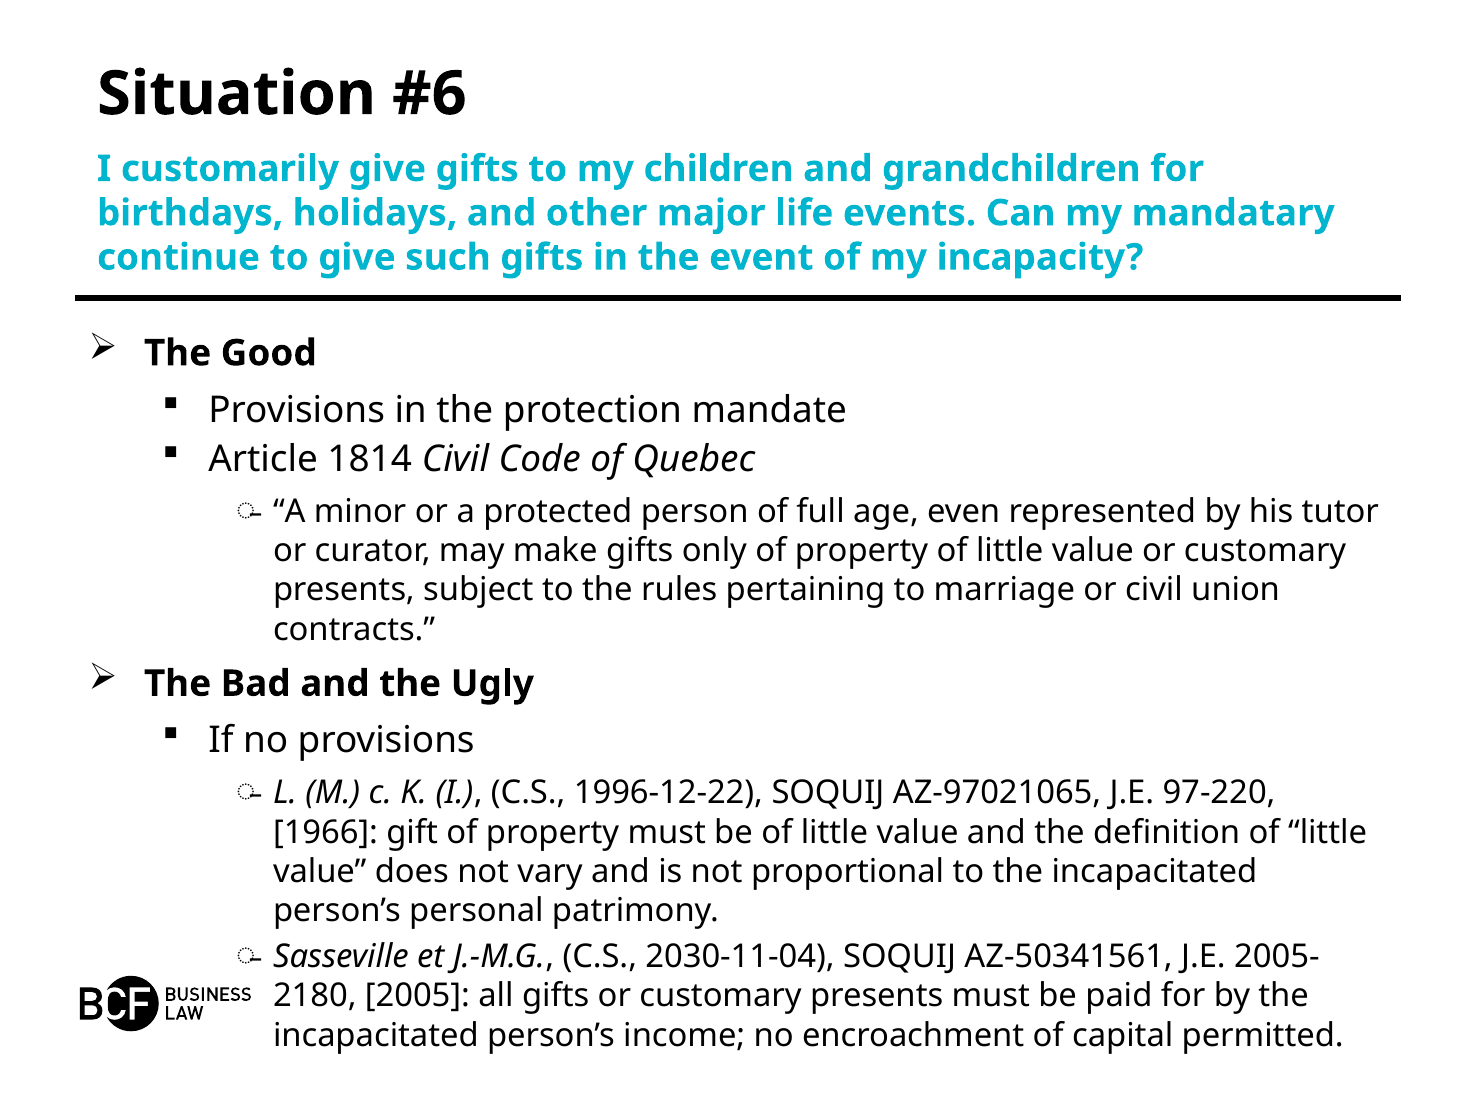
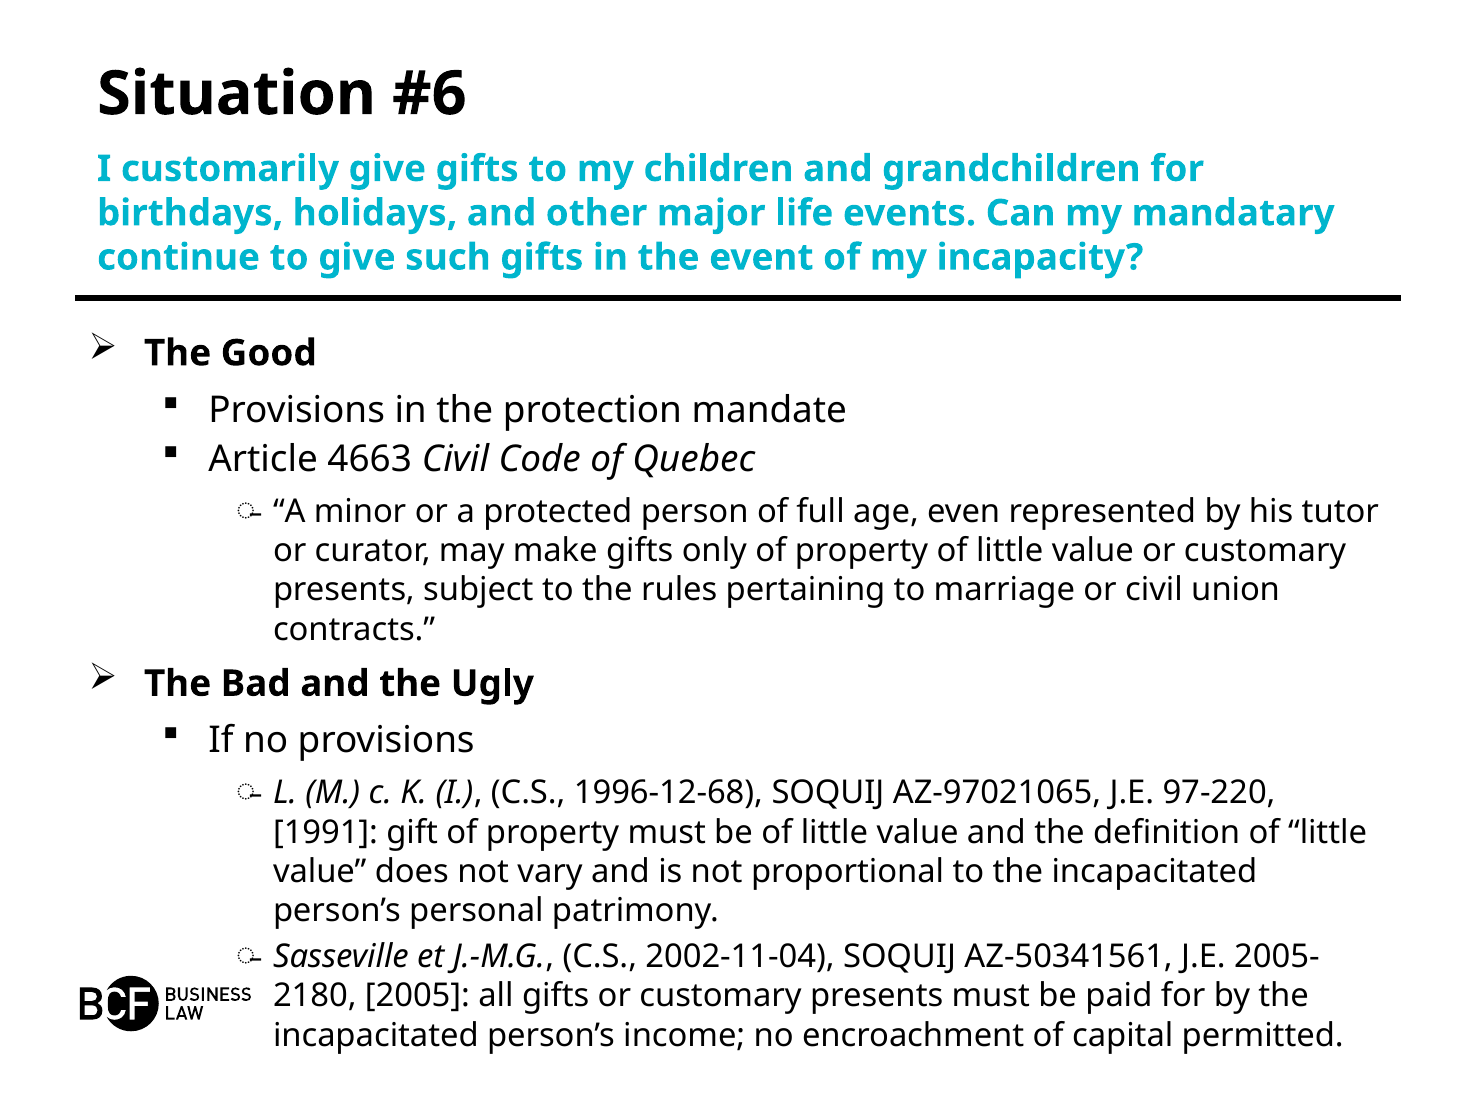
1814: 1814 -> 4663
1996-12-22: 1996-12-22 -> 1996-12-68
1966: 1966 -> 1991
2030-11-04: 2030-11-04 -> 2002-11-04
